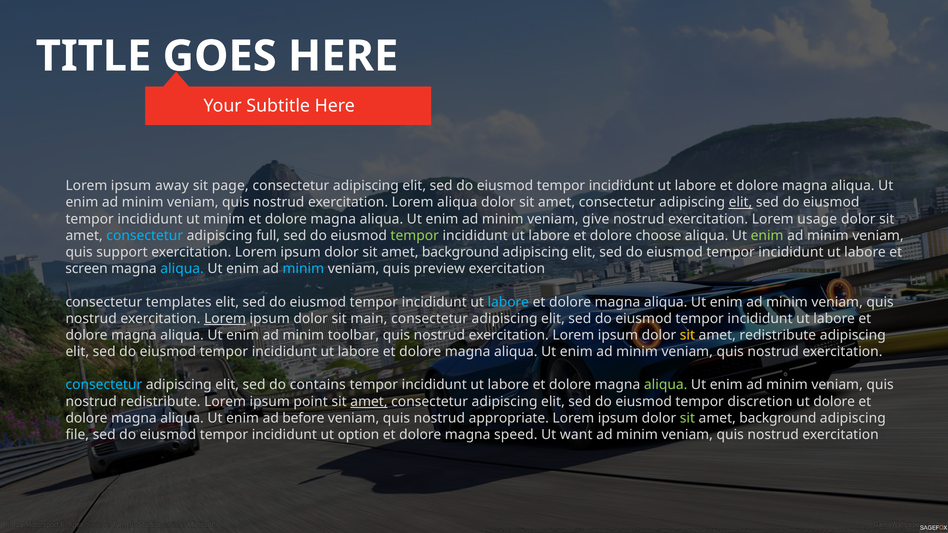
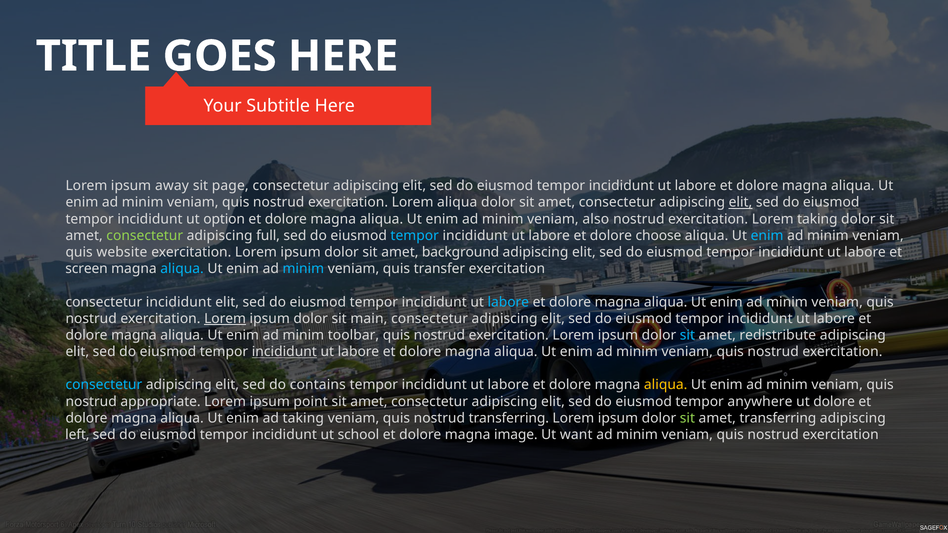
ut minim: minim -> option
give: give -> also
Lorem usage: usage -> taking
consectetur at (145, 236) colour: light blue -> light green
tempor at (415, 236) colour: light green -> light blue
enim at (767, 236) colour: light green -> light blue
support: support -> website
preview: preview -> transfer
consectetur templates: templates -> incididunt
sit at (687, 335) colour: yellow -> light blue
incididunt at (284, 352) underline: none -> present
aliqua at (666, 385) colour: light green -> yellow
nostrud redistribute: redistribute -> appropriate
amet at (369, 402) underline: present -> none
discretion: discretion -> anywhere
ad before: before -> taking
nostrud appropriate: appropriate -> transferring
background at (778, 418): background -> transferring
file: file -> left
option: option -> school
speed: speed -> image
